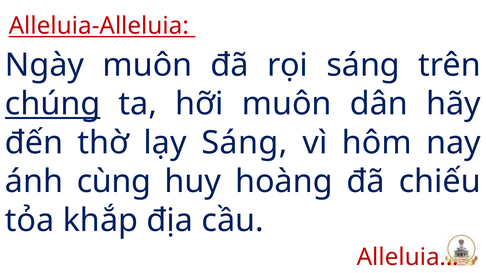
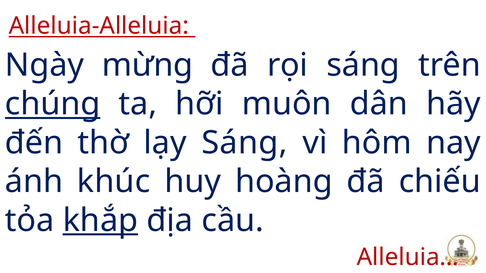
Ngày muôn: muôn -> mừng
cùng: cùng -> khúc
khắp underline: none -> present
